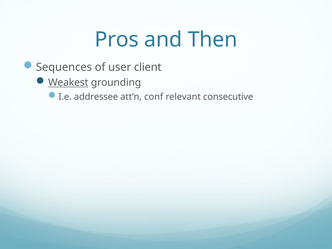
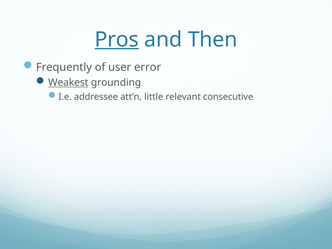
Pros underline: none -> present
Sequences: Sequences -> Frequently
client: client -> error
conf: conf -> little
